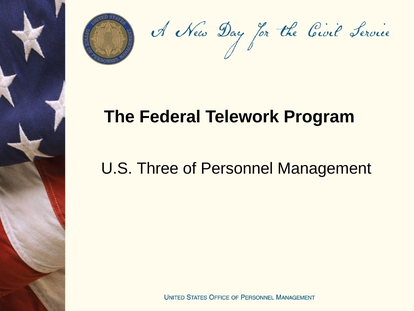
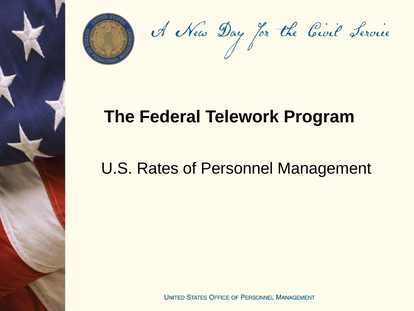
Three: Three -> Rates
